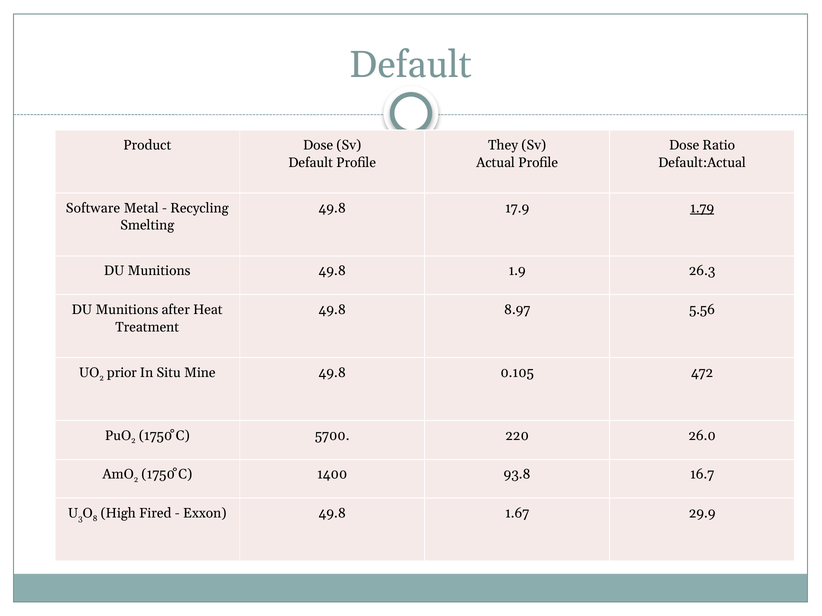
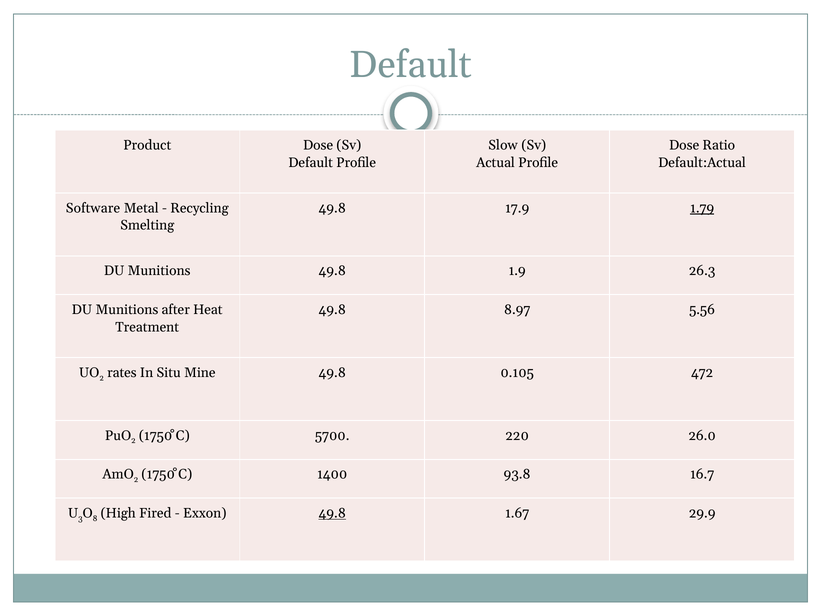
They: They -> Slow
prior: prior -> rates
49.8 at (332, 514) underline: none -> present
